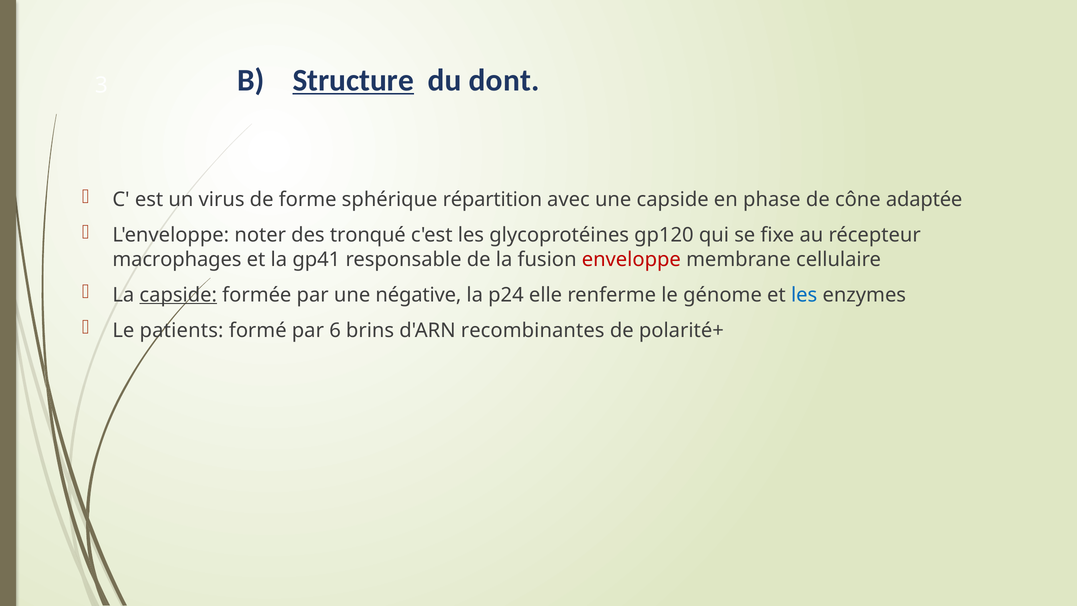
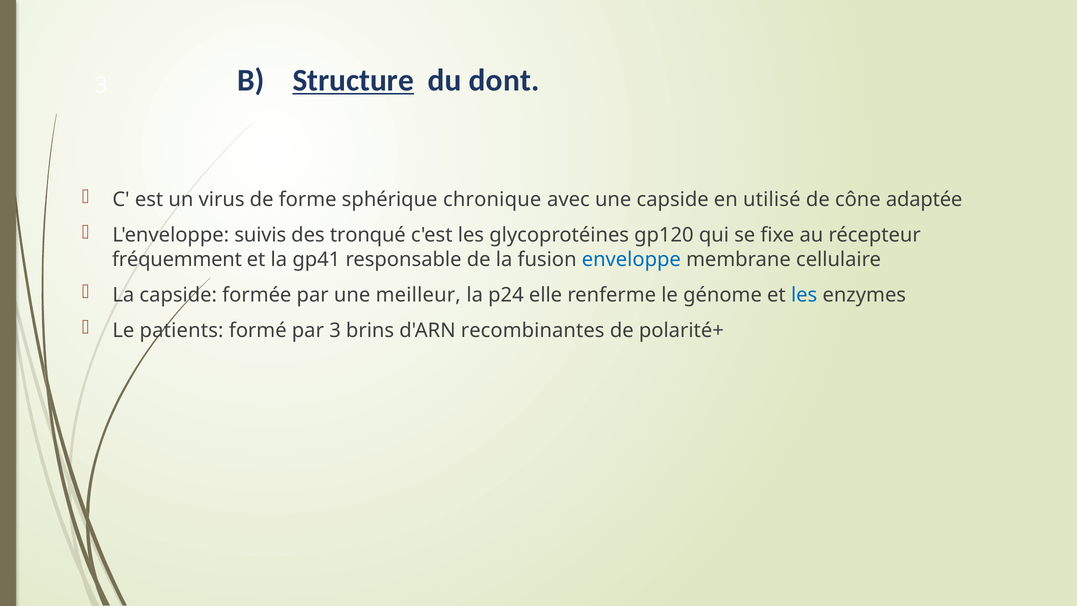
répartition: répartition -> chronique
phase: phase -> utilisé
noter: noter -> suivis
macrophages: macrophages -> fréquemment
enveloppe colour: red -> blue
capside at (178, 295) underline: present -> none
négative: négative -> meilleur
par 6: 6 -> 3
